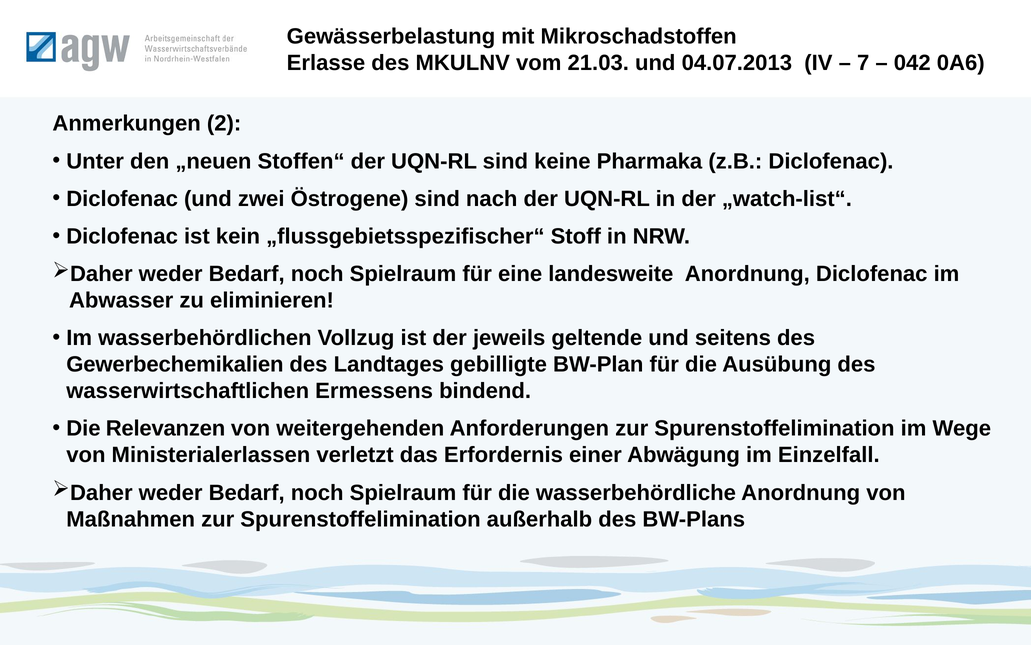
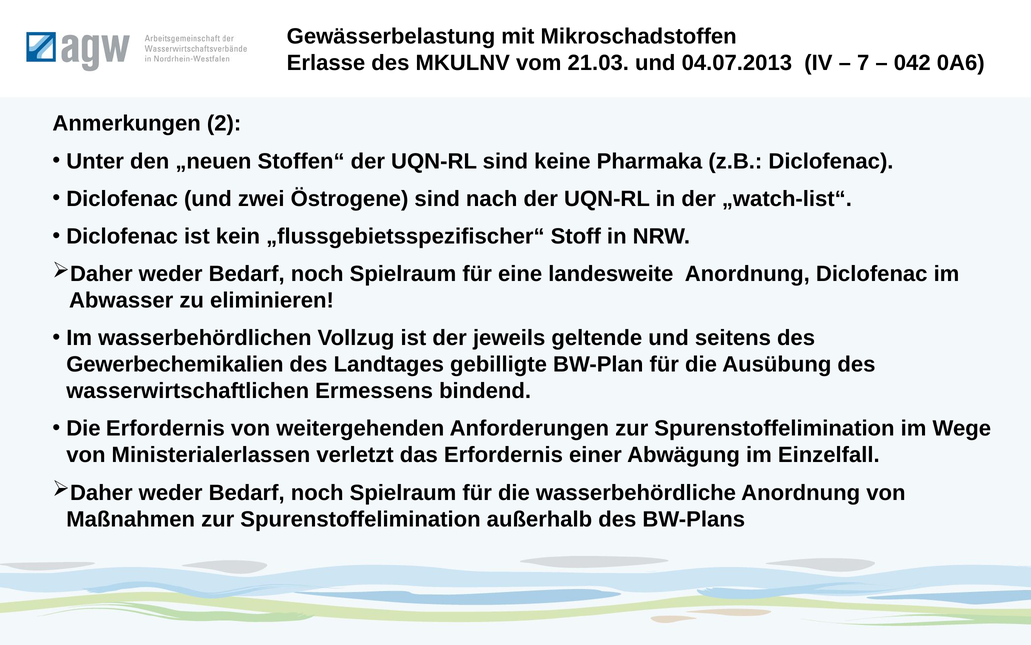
Die Relevanzen: Relevanzen -> Erfordernis
